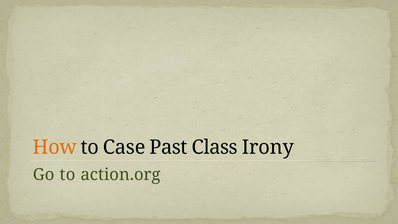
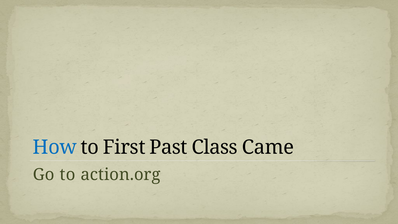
How colour: orange -> blue
Case: Case -> First
Irony: Irony -> Came
